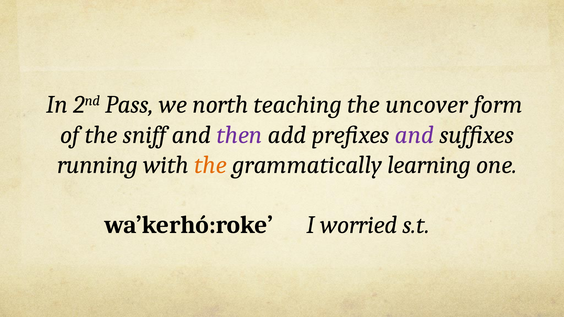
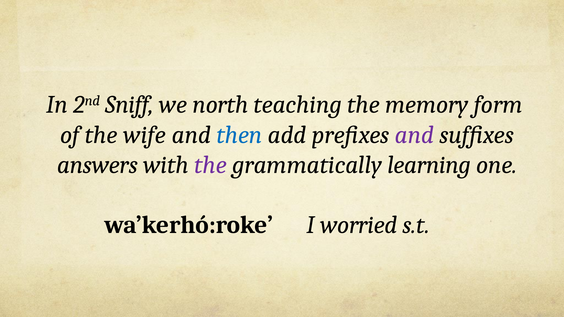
Pass: Pass -> Sniff
uncover: uncover -> memory
sniff: sniff -> wife
then colour: purple -> blue
running: running -> answers
the at (210, 165) colour: orange -> purple
